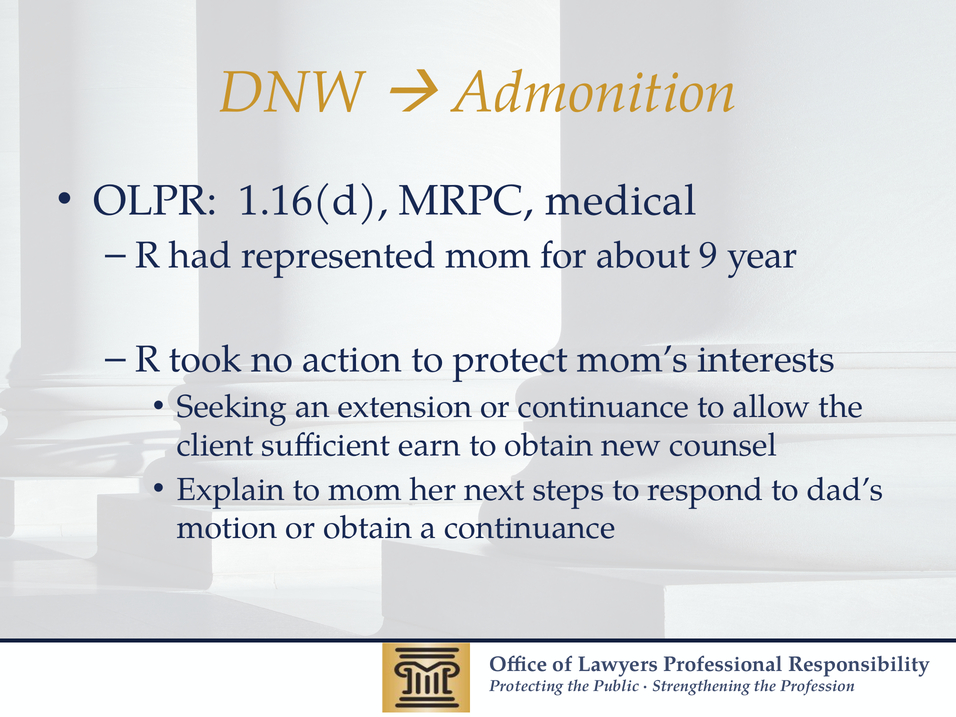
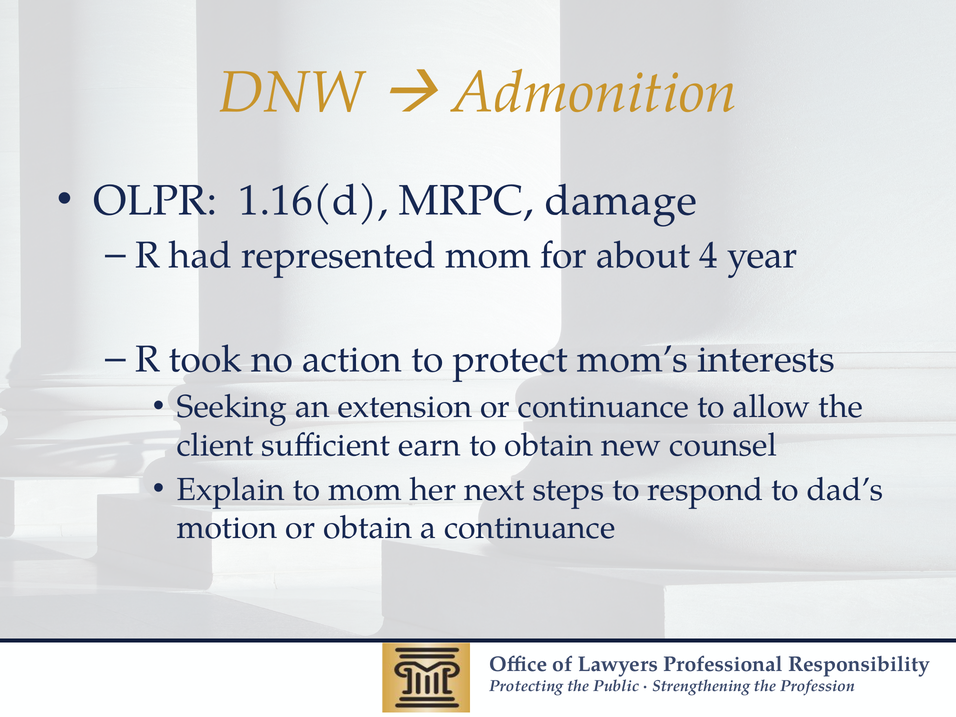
medical: medical -> damage
9: 9 -> 4
